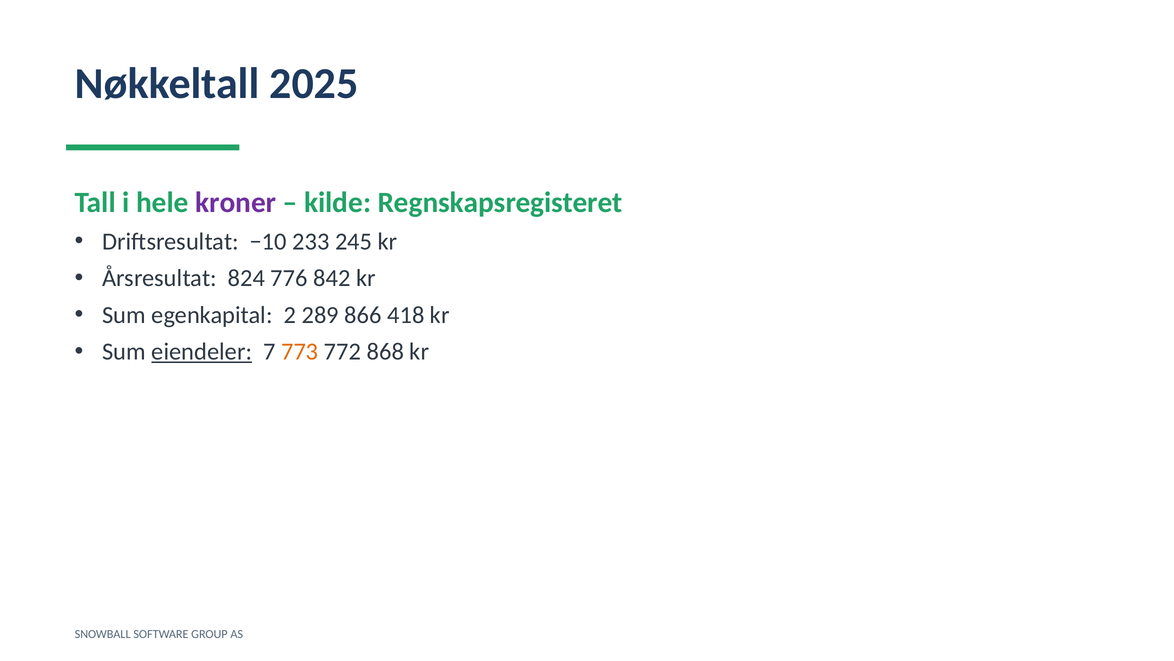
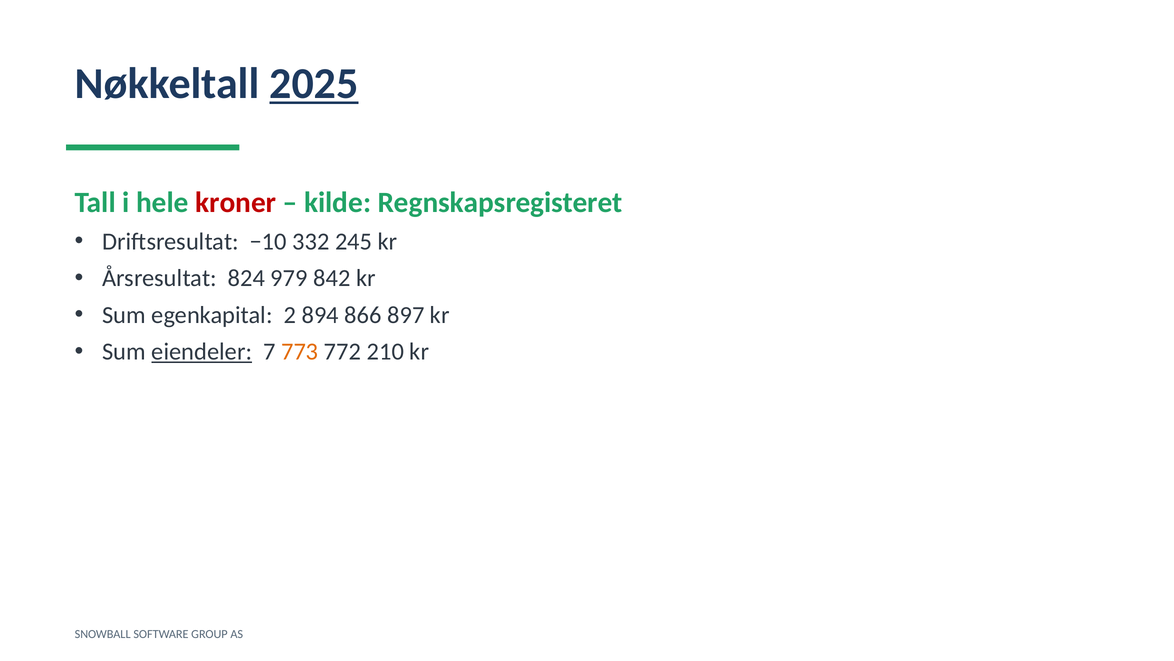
2025 underline: none -> present
kroner colour: purple -> red
233: 233 -> 332
776: 776 -> 979
289: 289 -> 894
418: 418 -> 897
868: 868 -> 210
